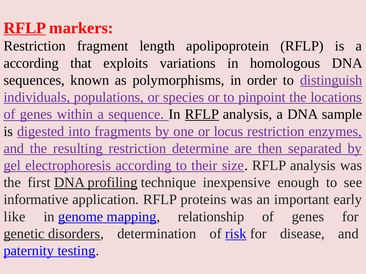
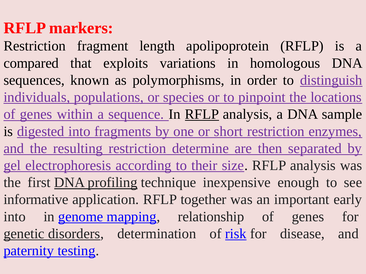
RFLP at (25, 28) underline: present -> none
according at (31, 63): according -> compared
locus: locus -> short
proteins: proteins -> together
like at (15, 217): like -> into
